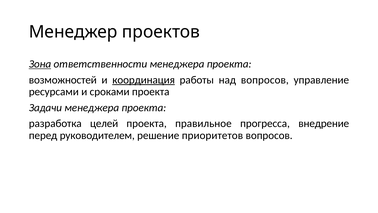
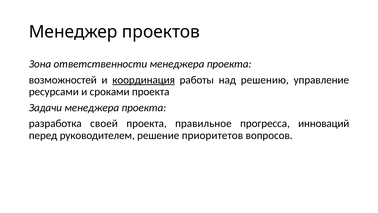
Зона underline: present -> none
над вопросов: вопросов -> решению
целей: целей -> своей
внедрение: внедрение -> инноваций
